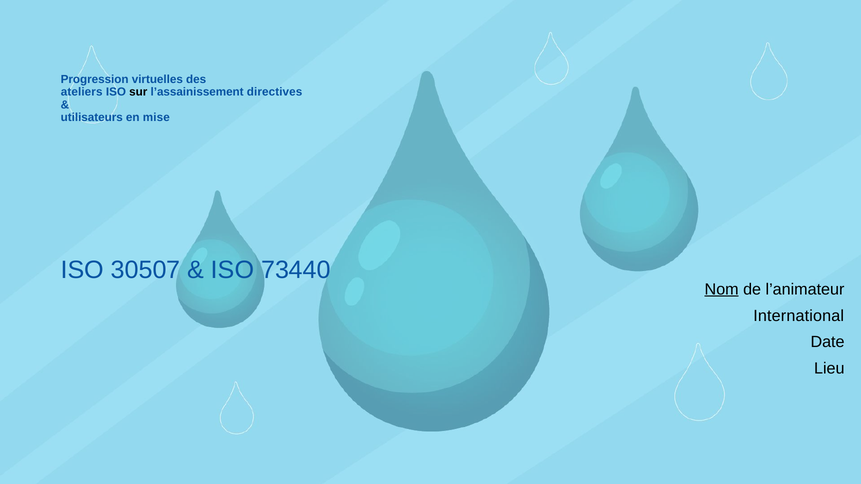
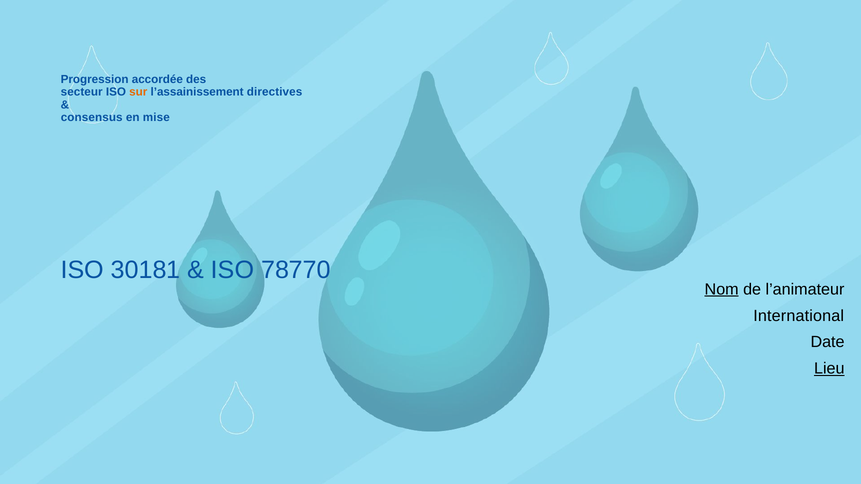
virtuelles: virtuelles -> accordée
ateliers: ateliers -> secteur
sur colour: black -> orange
utilisateurs: utilisateurs -> consensus
30507: 30507 -> 30181
73440: 73440 -> 78770
Lieu underline: none -> present
